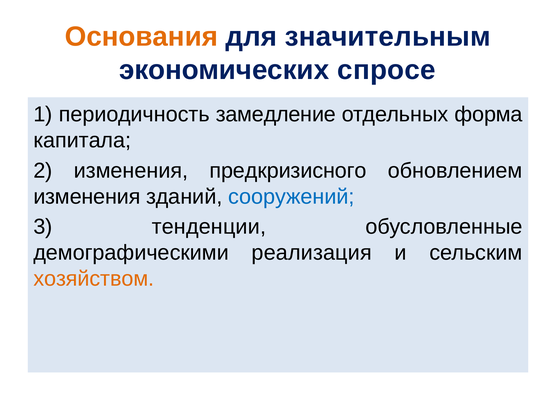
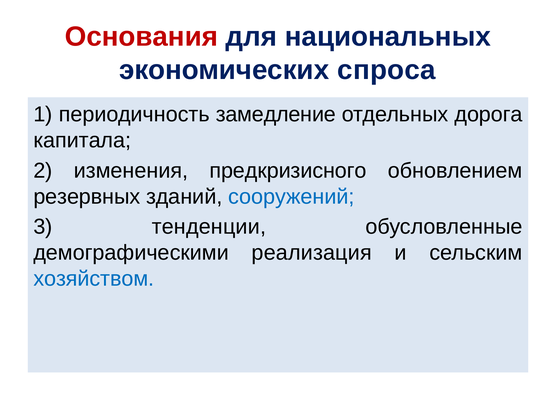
Основания colour: orange -> red
значительным: значительным -> национальных
спросе: спросе -> спроса
форма: форма -> дорога
изменения at (87, 197): изменения -> резервных
хозяйством colour: orange -> blue
